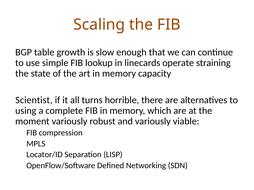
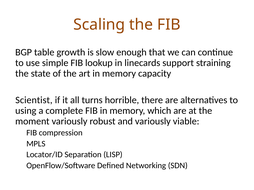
operate: operate -> support
